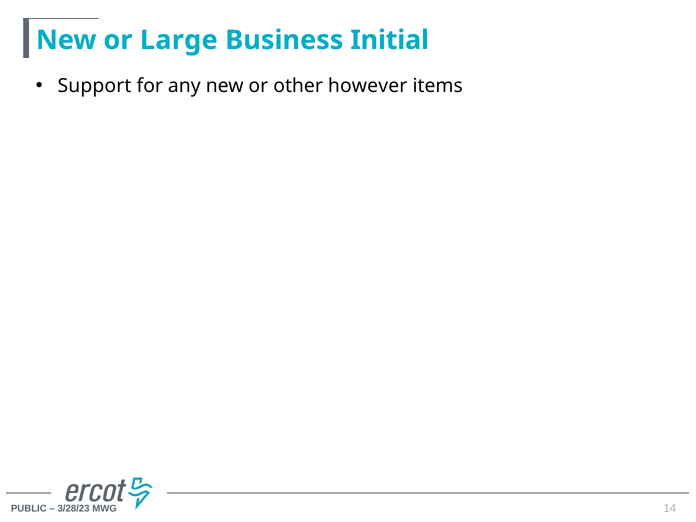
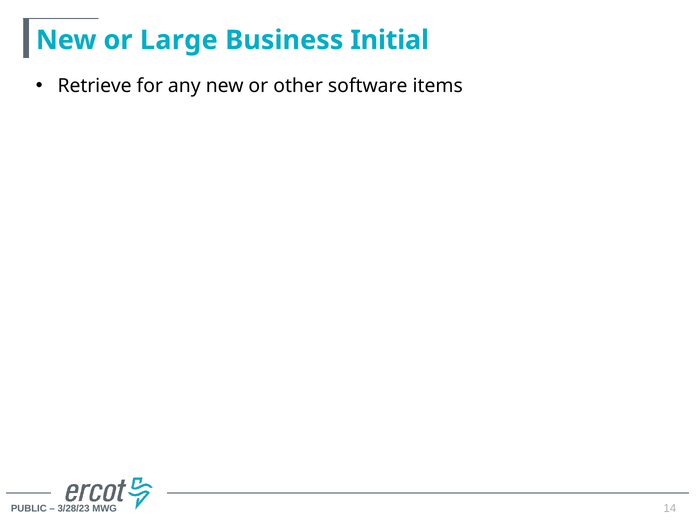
Support: Support -> Retrieve
however: however -> software
